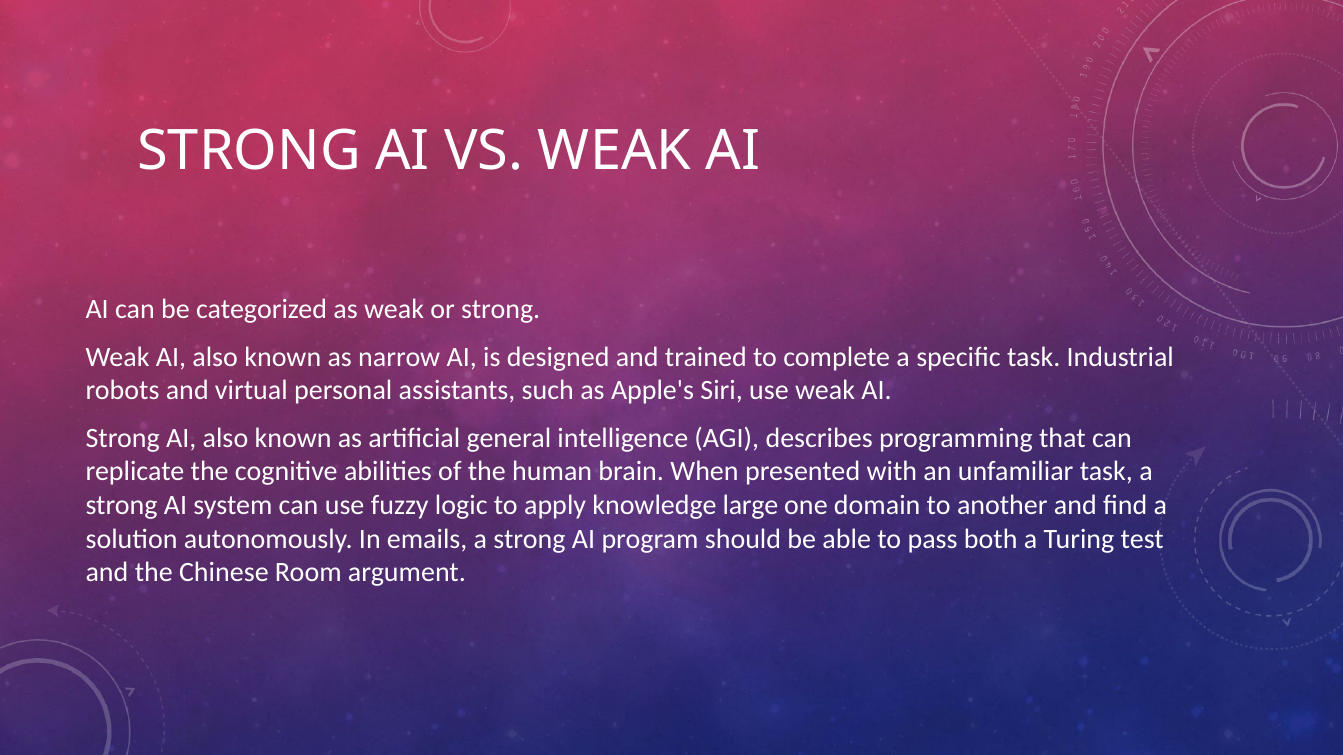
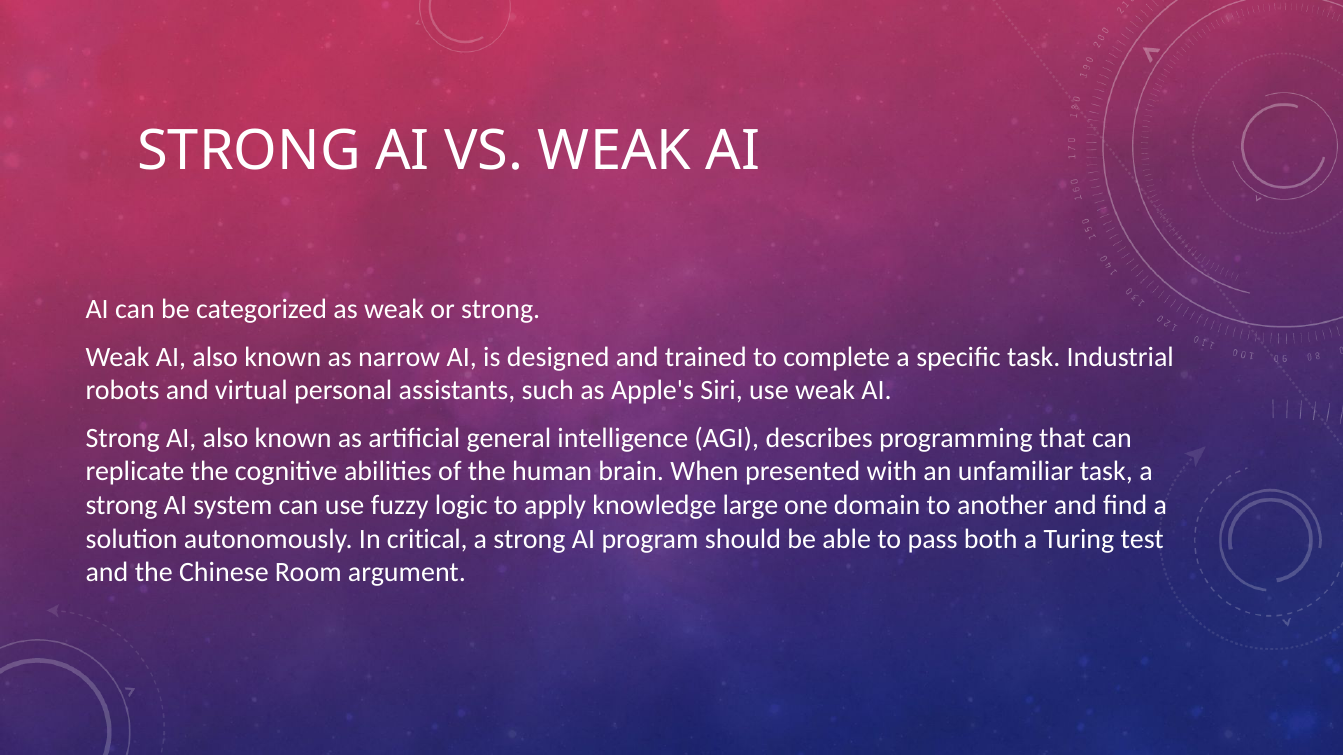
emails: emails -> critical
